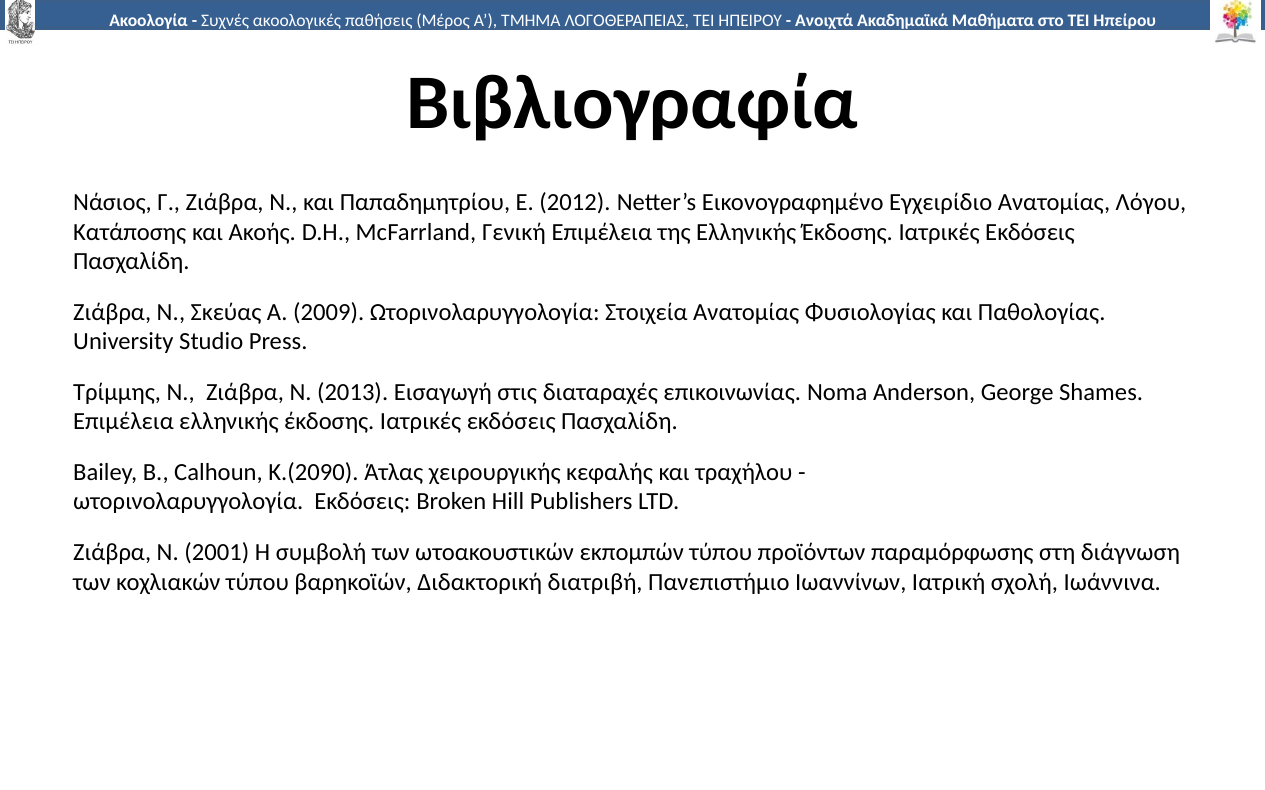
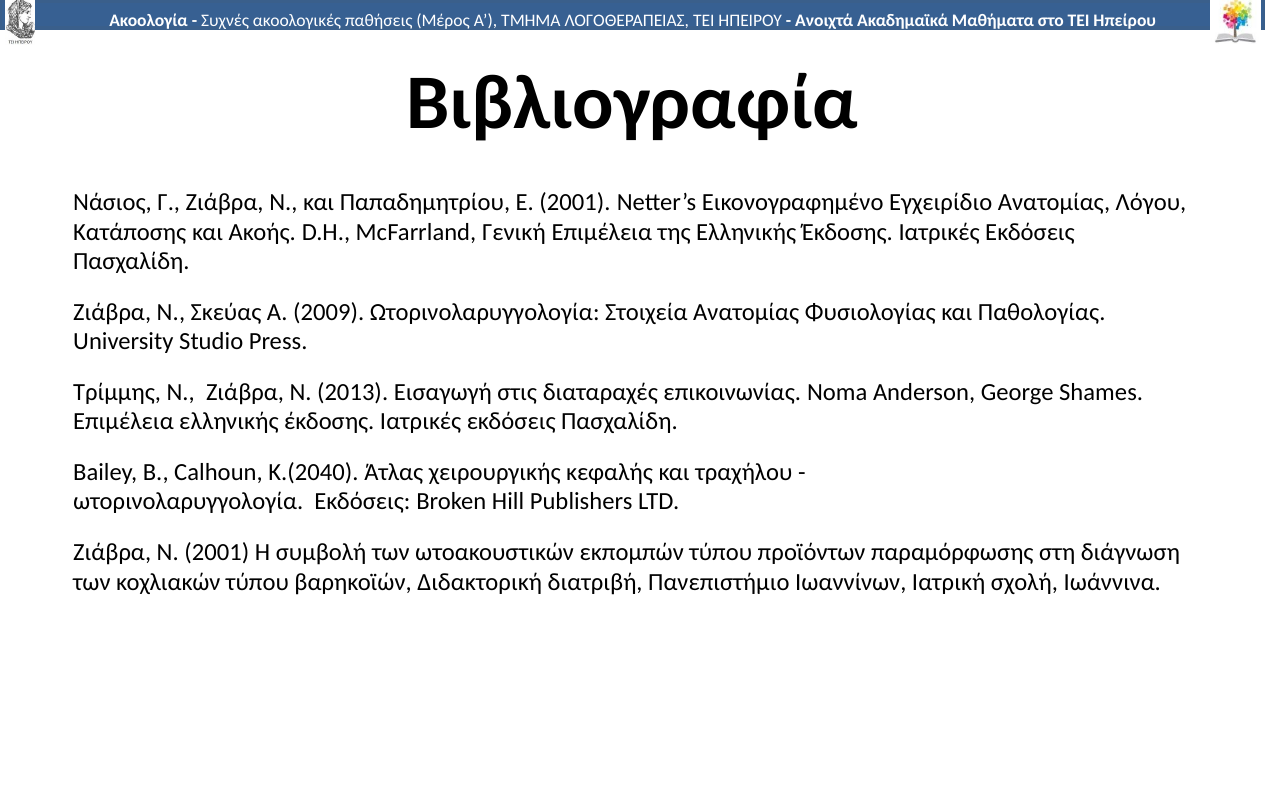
Ε 2012: 2012 -> 2001
K.(2090: K.(2090 -> K.(2040
